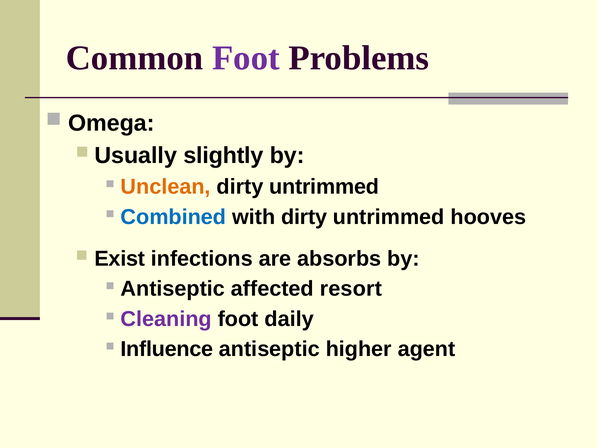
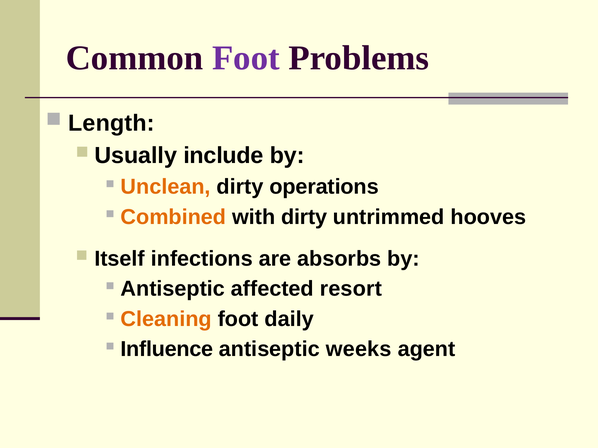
Omega: Omega -> Length
slightly: slightly -> include
untrimmed at (324, 187): untrimmed -> operations
Combined colour: blue -> orange
Exist: Exist -> Itself
Cleaning colour: purple -> orange
higher: higher -> weeks
